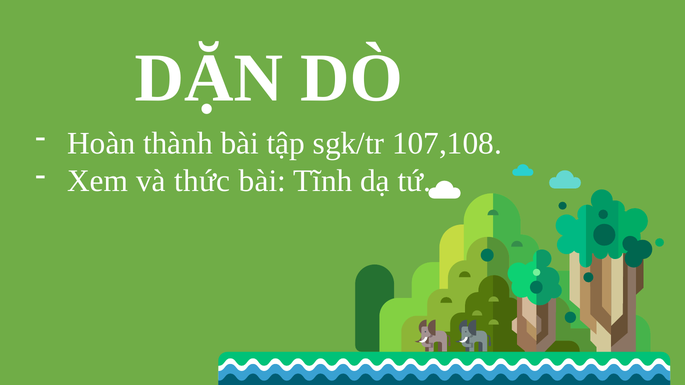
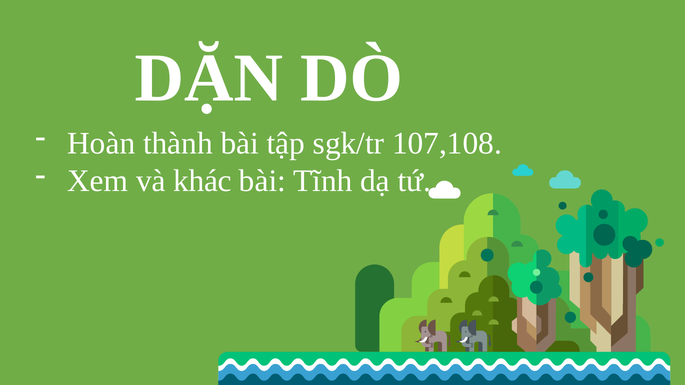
thức: thức -> khác
